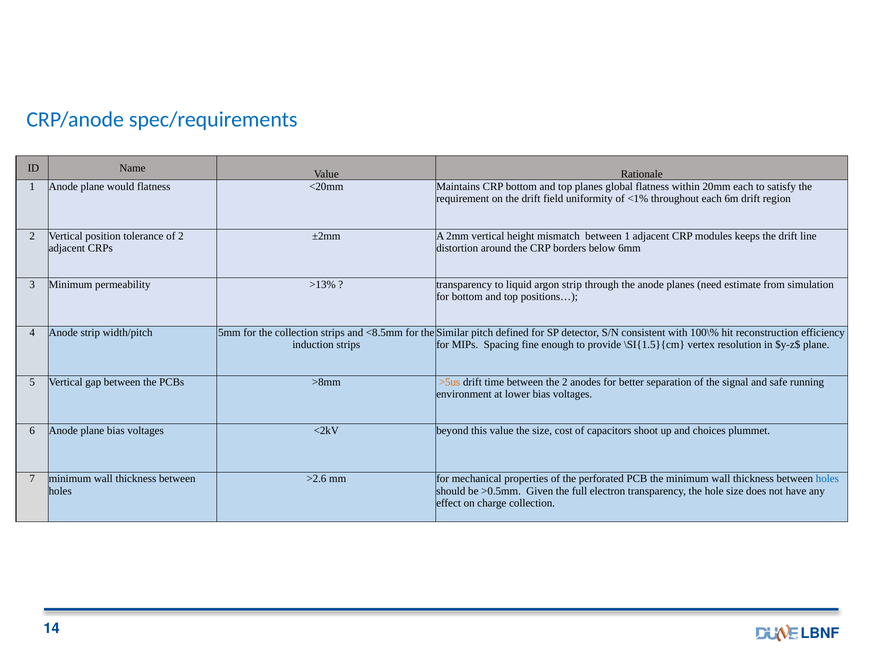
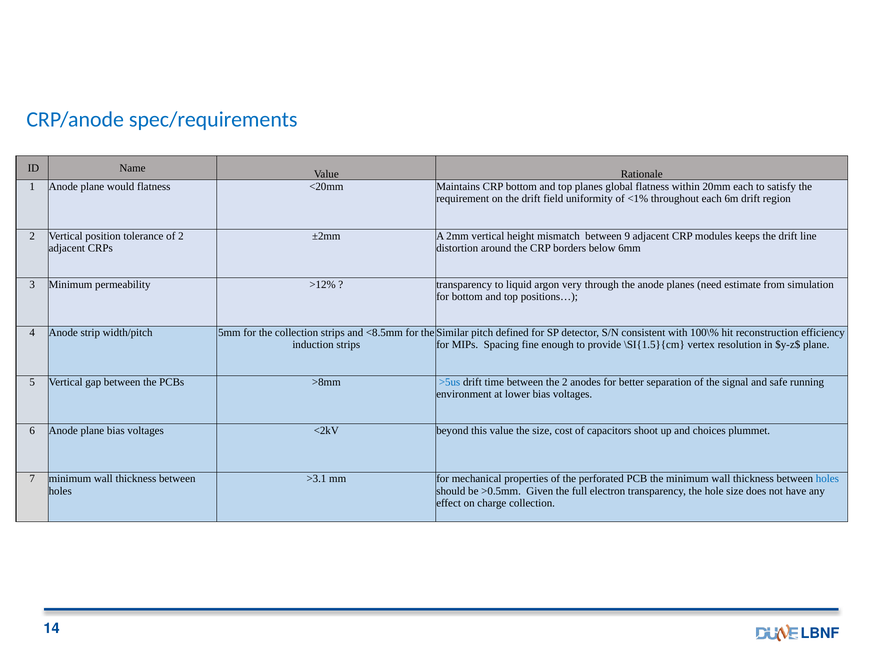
between 1: 1 -> 9
>13%: >13% -> >12%
argon strip: strip -> very
>5us colour: orange -> blue
>2.6: >2.6 -> >3.1
